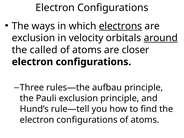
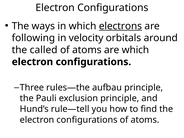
exclusion at (33, 38): exclusion -> following
around underline: present -> none
are closer: closer -> which
